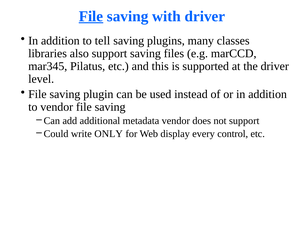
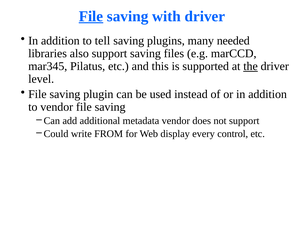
classes: classes -> needed
the underline: none -> present
ONLY: ONLY -> FROM
